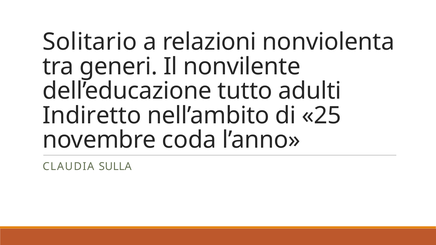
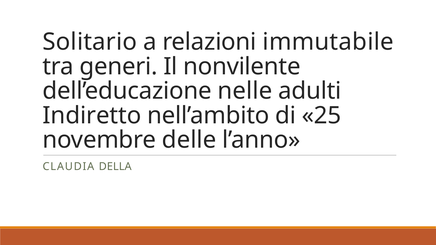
nonviolenta: nonviolenta -> immutabile
tutto: tutto -> nelle
coda: coda -> delle
SULLA: SULLA -> DELLA
